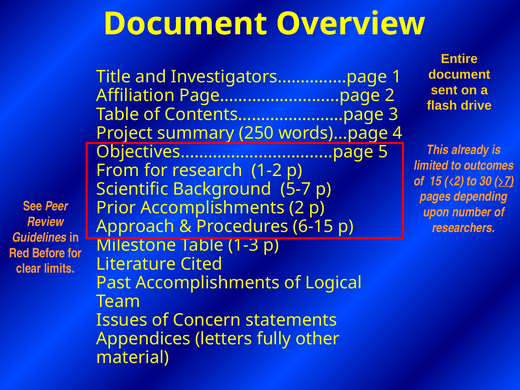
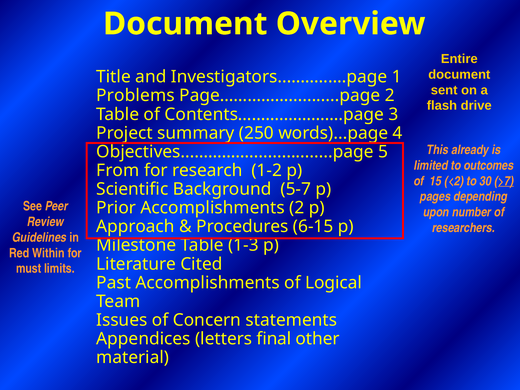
Affiliation: Affiliation -> Problems
Before: Before -> Within
clear: clear -> must
fully: fully -> final
